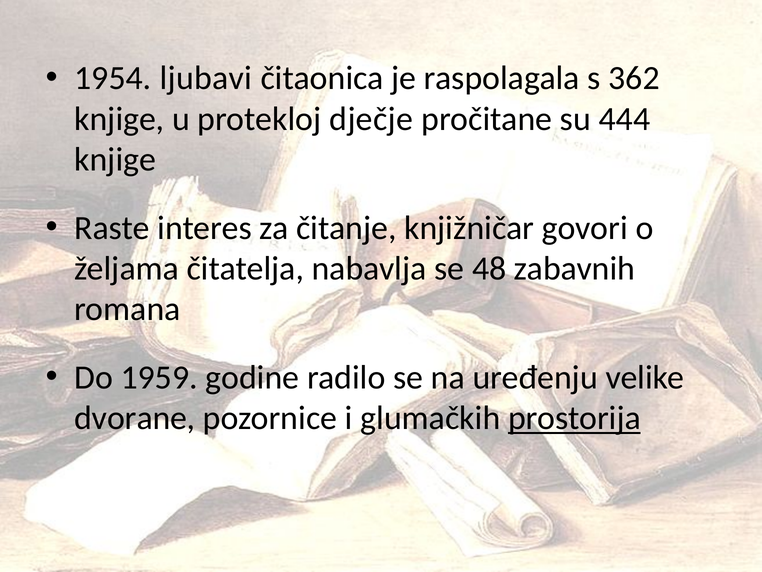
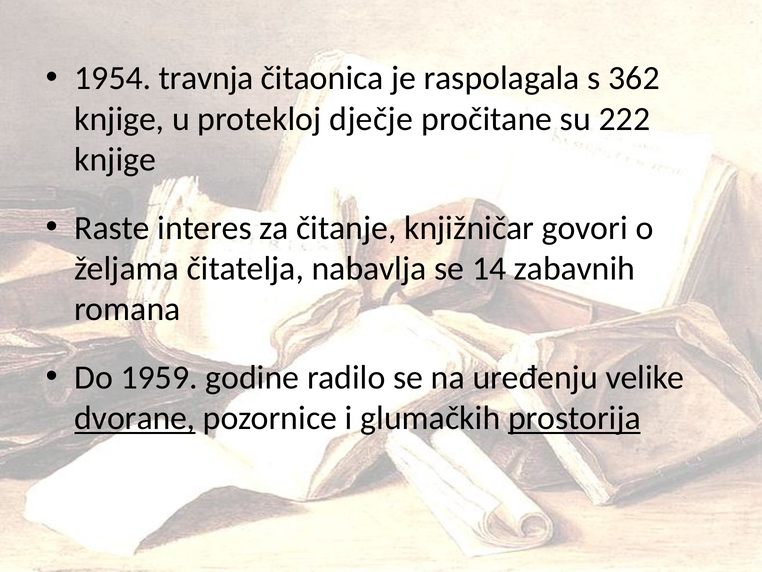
ljubavi: ljubavi -> travnja
444: 444 -> 222
48: 48 -> 14
dvorane underline: none -> present
